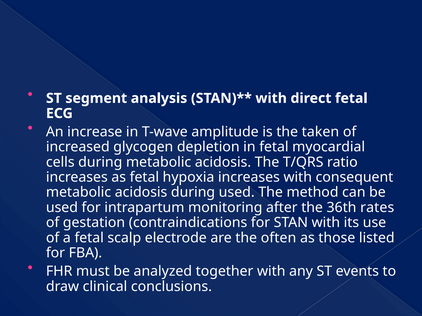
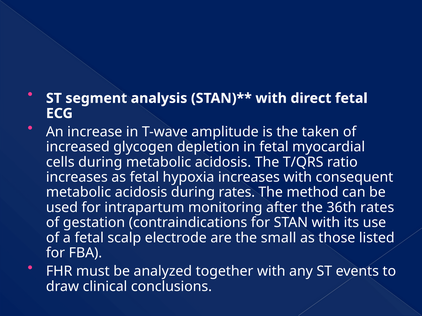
during used: used -> rates
often: often -> small
